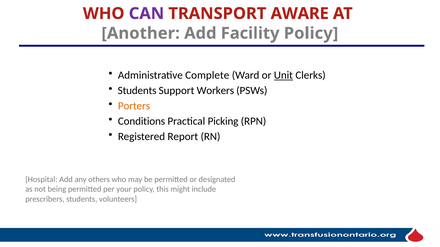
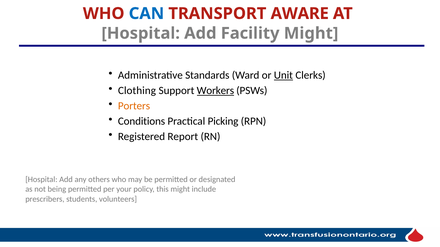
CAN colour: purple -> blue
Another at (141, 33): Another -> Hospital
Facility Policy: Policy -> Might
Complete: Complete -> Standards
Students at (137, 91): Students -> Clothing
Workers underline: none -> present
